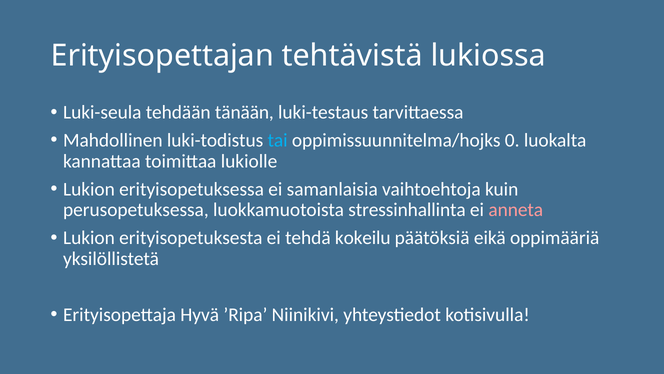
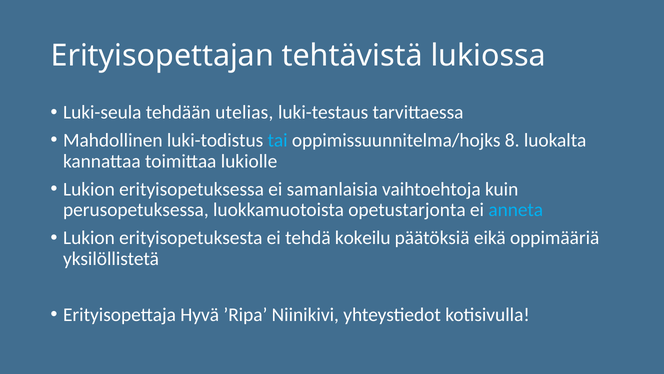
tänään: tänään -> utelias
0: 0 -> 8
stressinhallinta: stressinhallinta -> opetustarjonta
anneta colour: pink -> light blue
